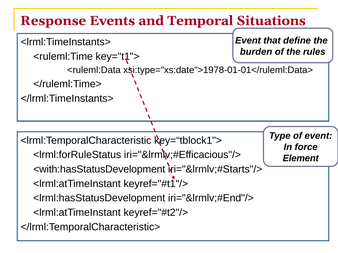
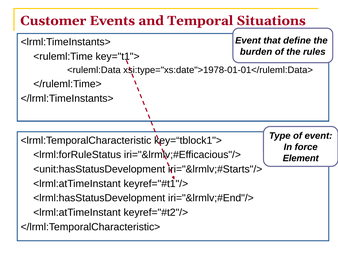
Response: Response -> Customer
<with:hasStatusDevelopment: <with:hasStatusDevelopment -> <unit:hasStatusDevelopment
